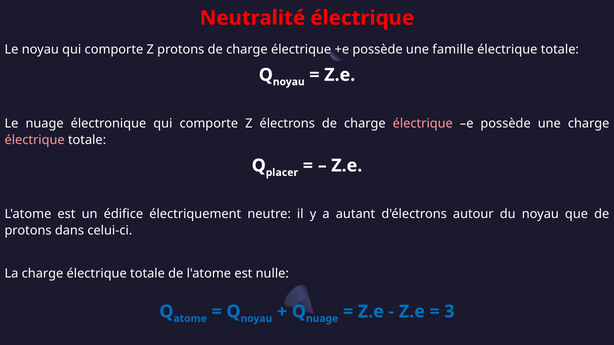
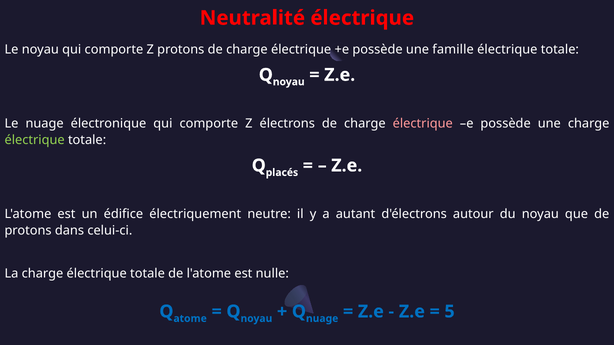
électrique at (35, 140) colour: pink -> light green
placer: placer -> placés
3: 3 -> 5
